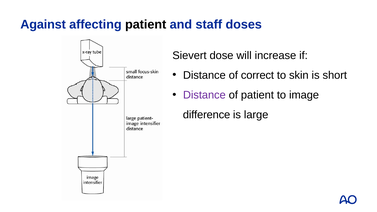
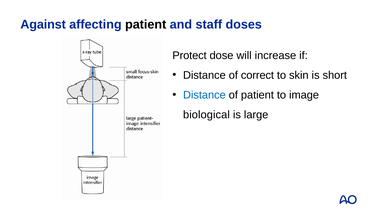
Sievert: Sievert -> Protect
Distance at (204, 95) colour: purple -> blue
difference: difference -> biological
